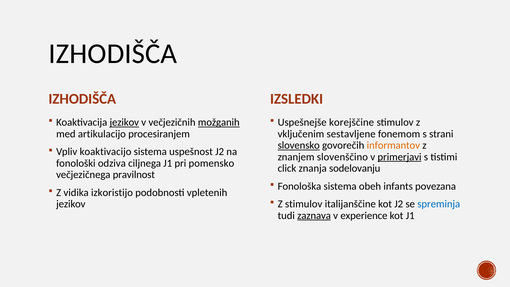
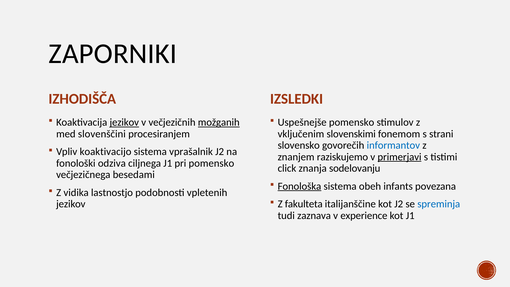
IZHODIŠČA at (113, 54): IZHODIŠČA -> ZAPORNIKI
Uspešnejše korejščine: korejščine -> pomensko
sestavljene: sestavljene -> slovenskimi
artikulacijo: artikulacijo -> slovenščini
slovensko underline: present -> none
informantov colour: orange -> blue
uspešnost: uspešnost -> vprašalnik
slovenščino: slovenščino -> raziskujemo
pravilnost: pravilnost -> besedami
Fonološka underline: none -> present
izkoristijo: izkoristijo -> lastnostjo
Z stimulov: stimulov -> fakulteta
zaznava underline: present -> none
